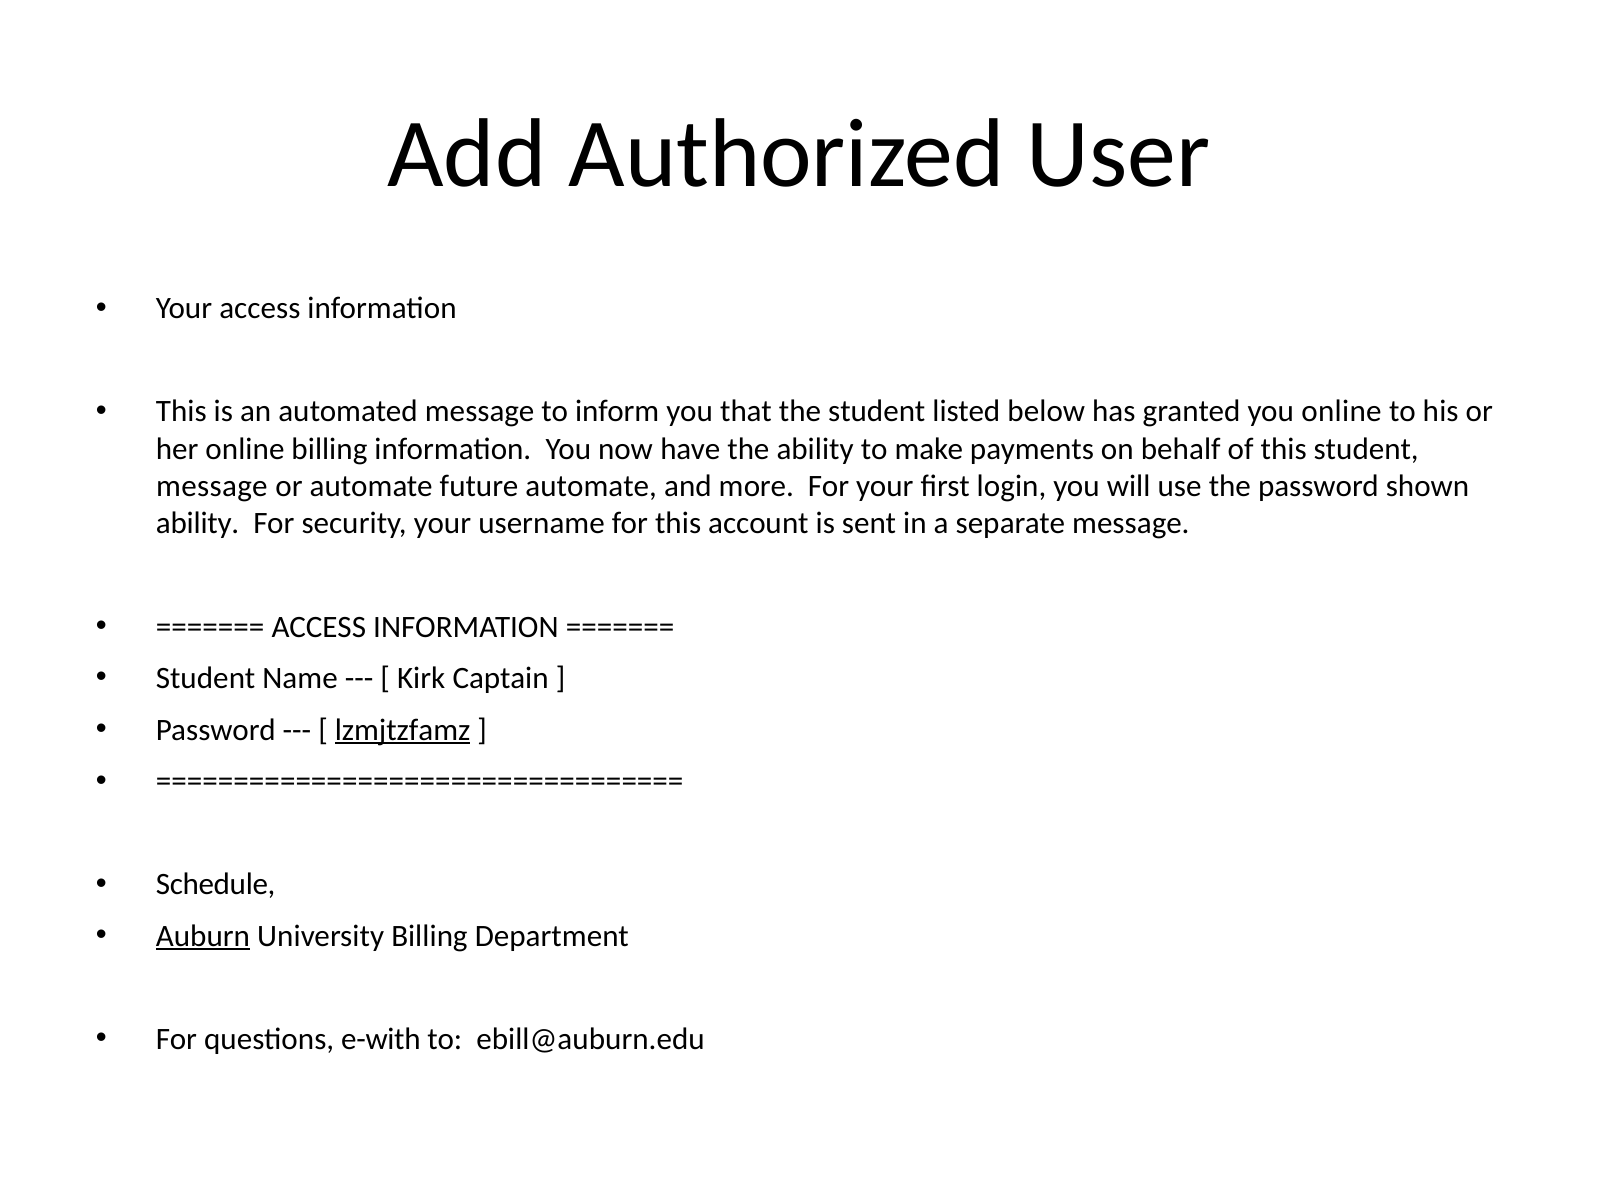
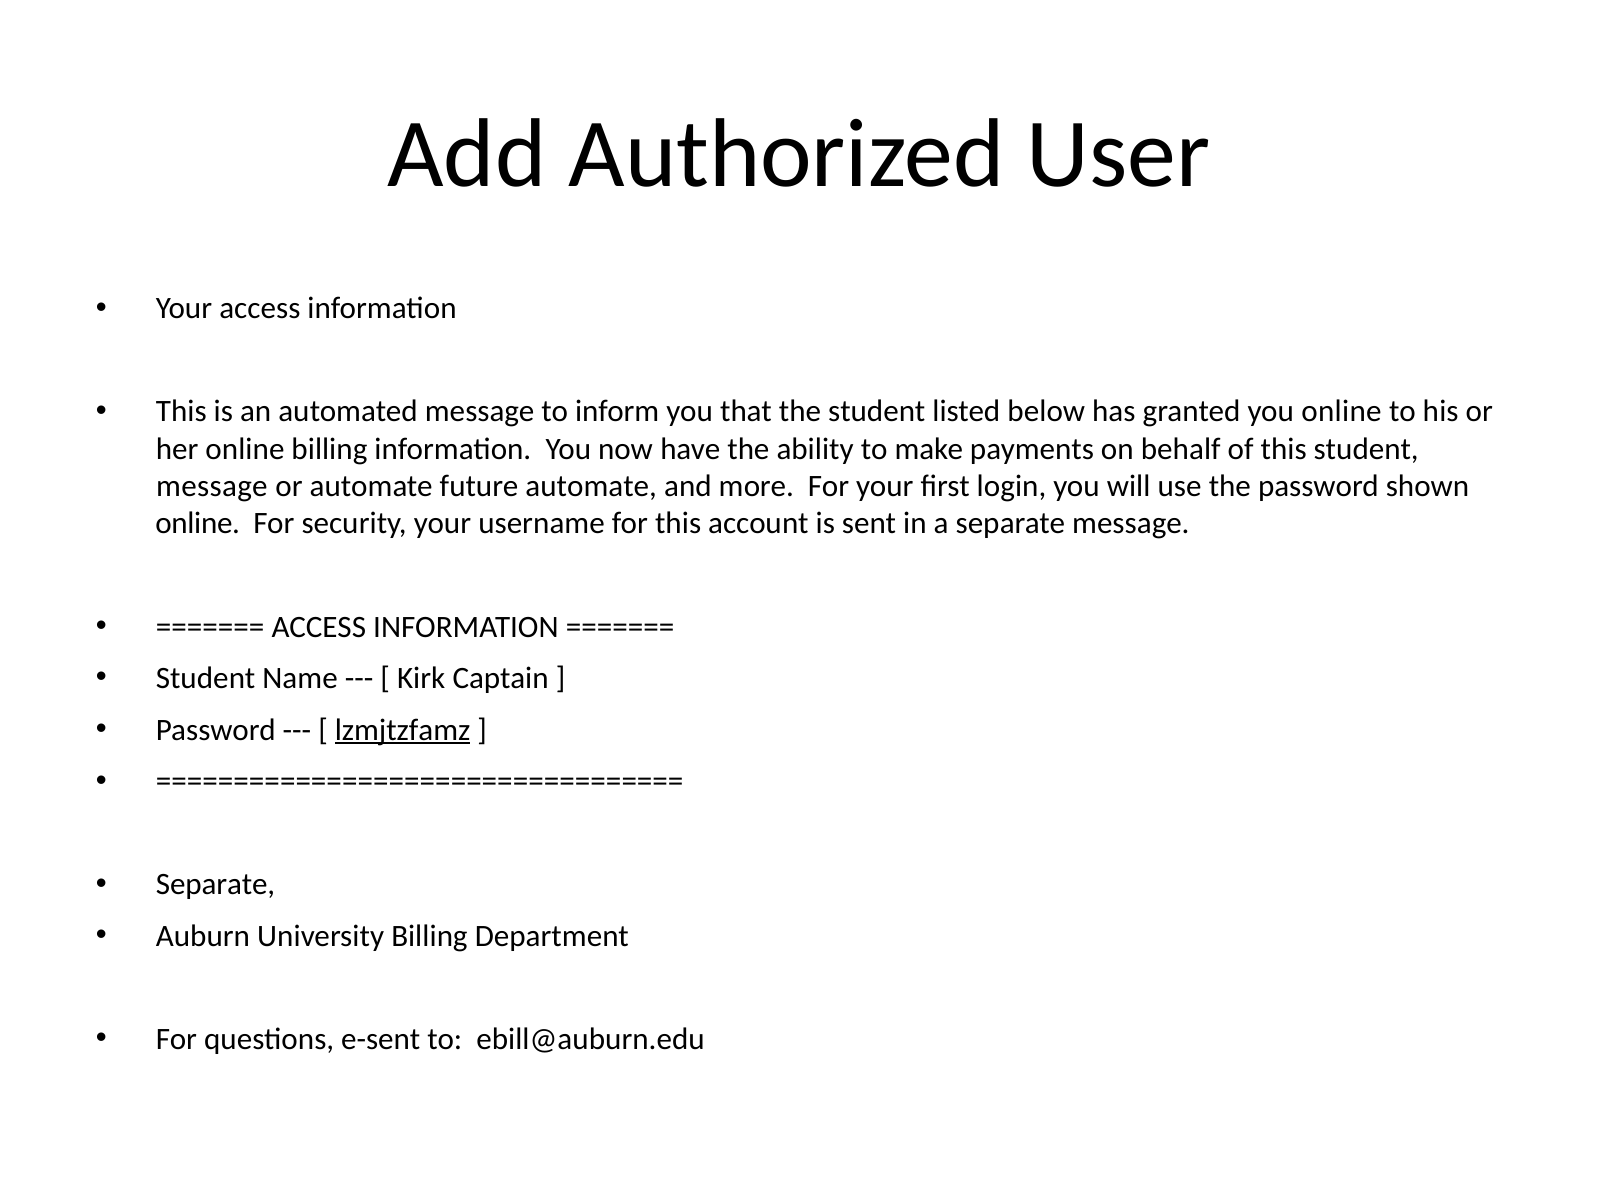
ability at (198, 524): ability -> online
Schedule at (216, 885): Schedule -> Separate
Auburn underline: present -> none
e-with: e-with -> e-sent
